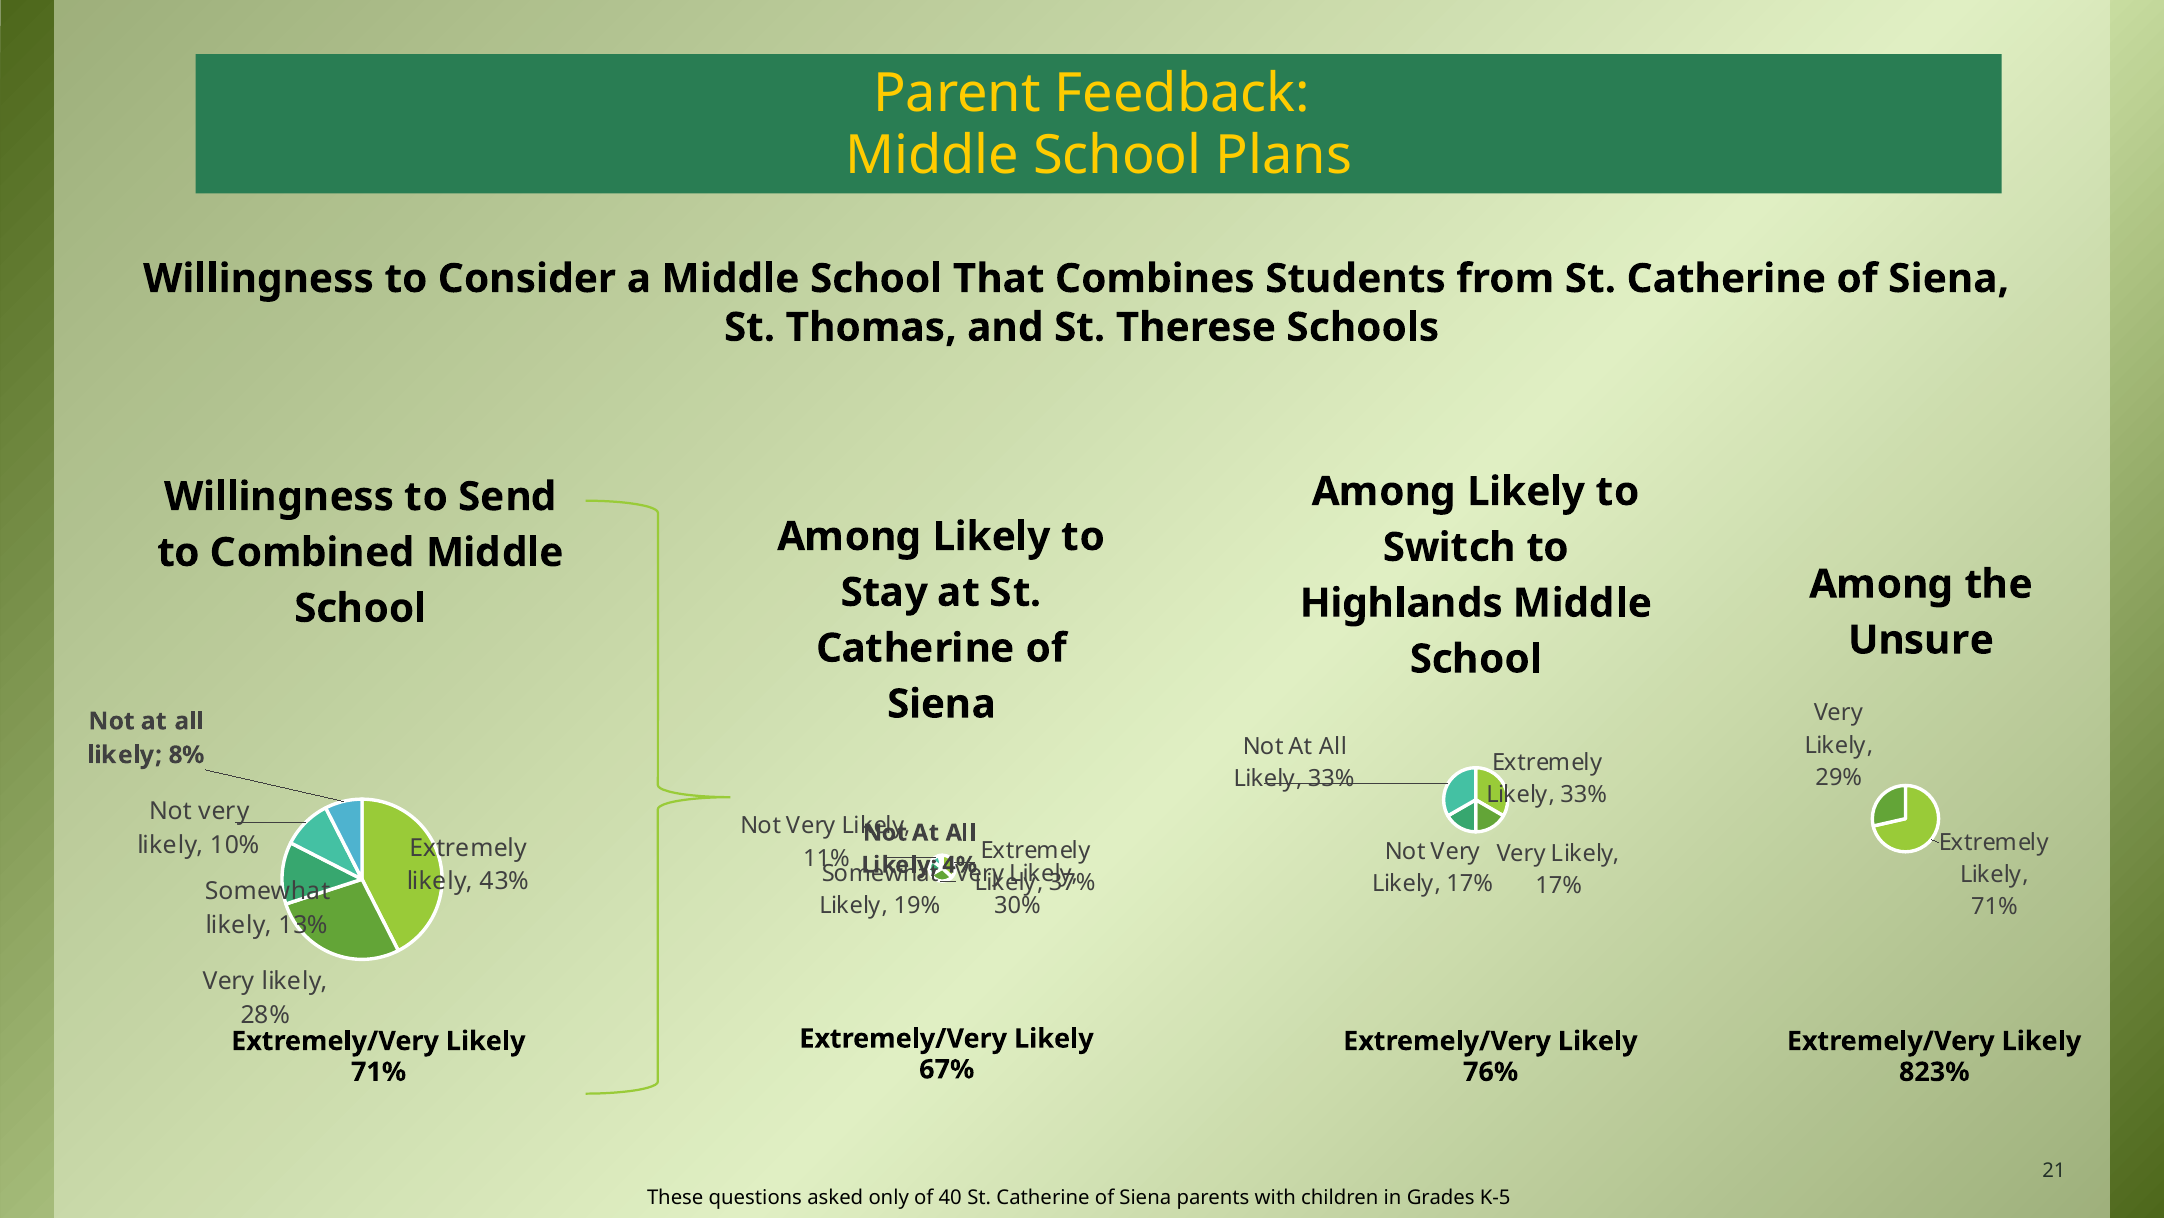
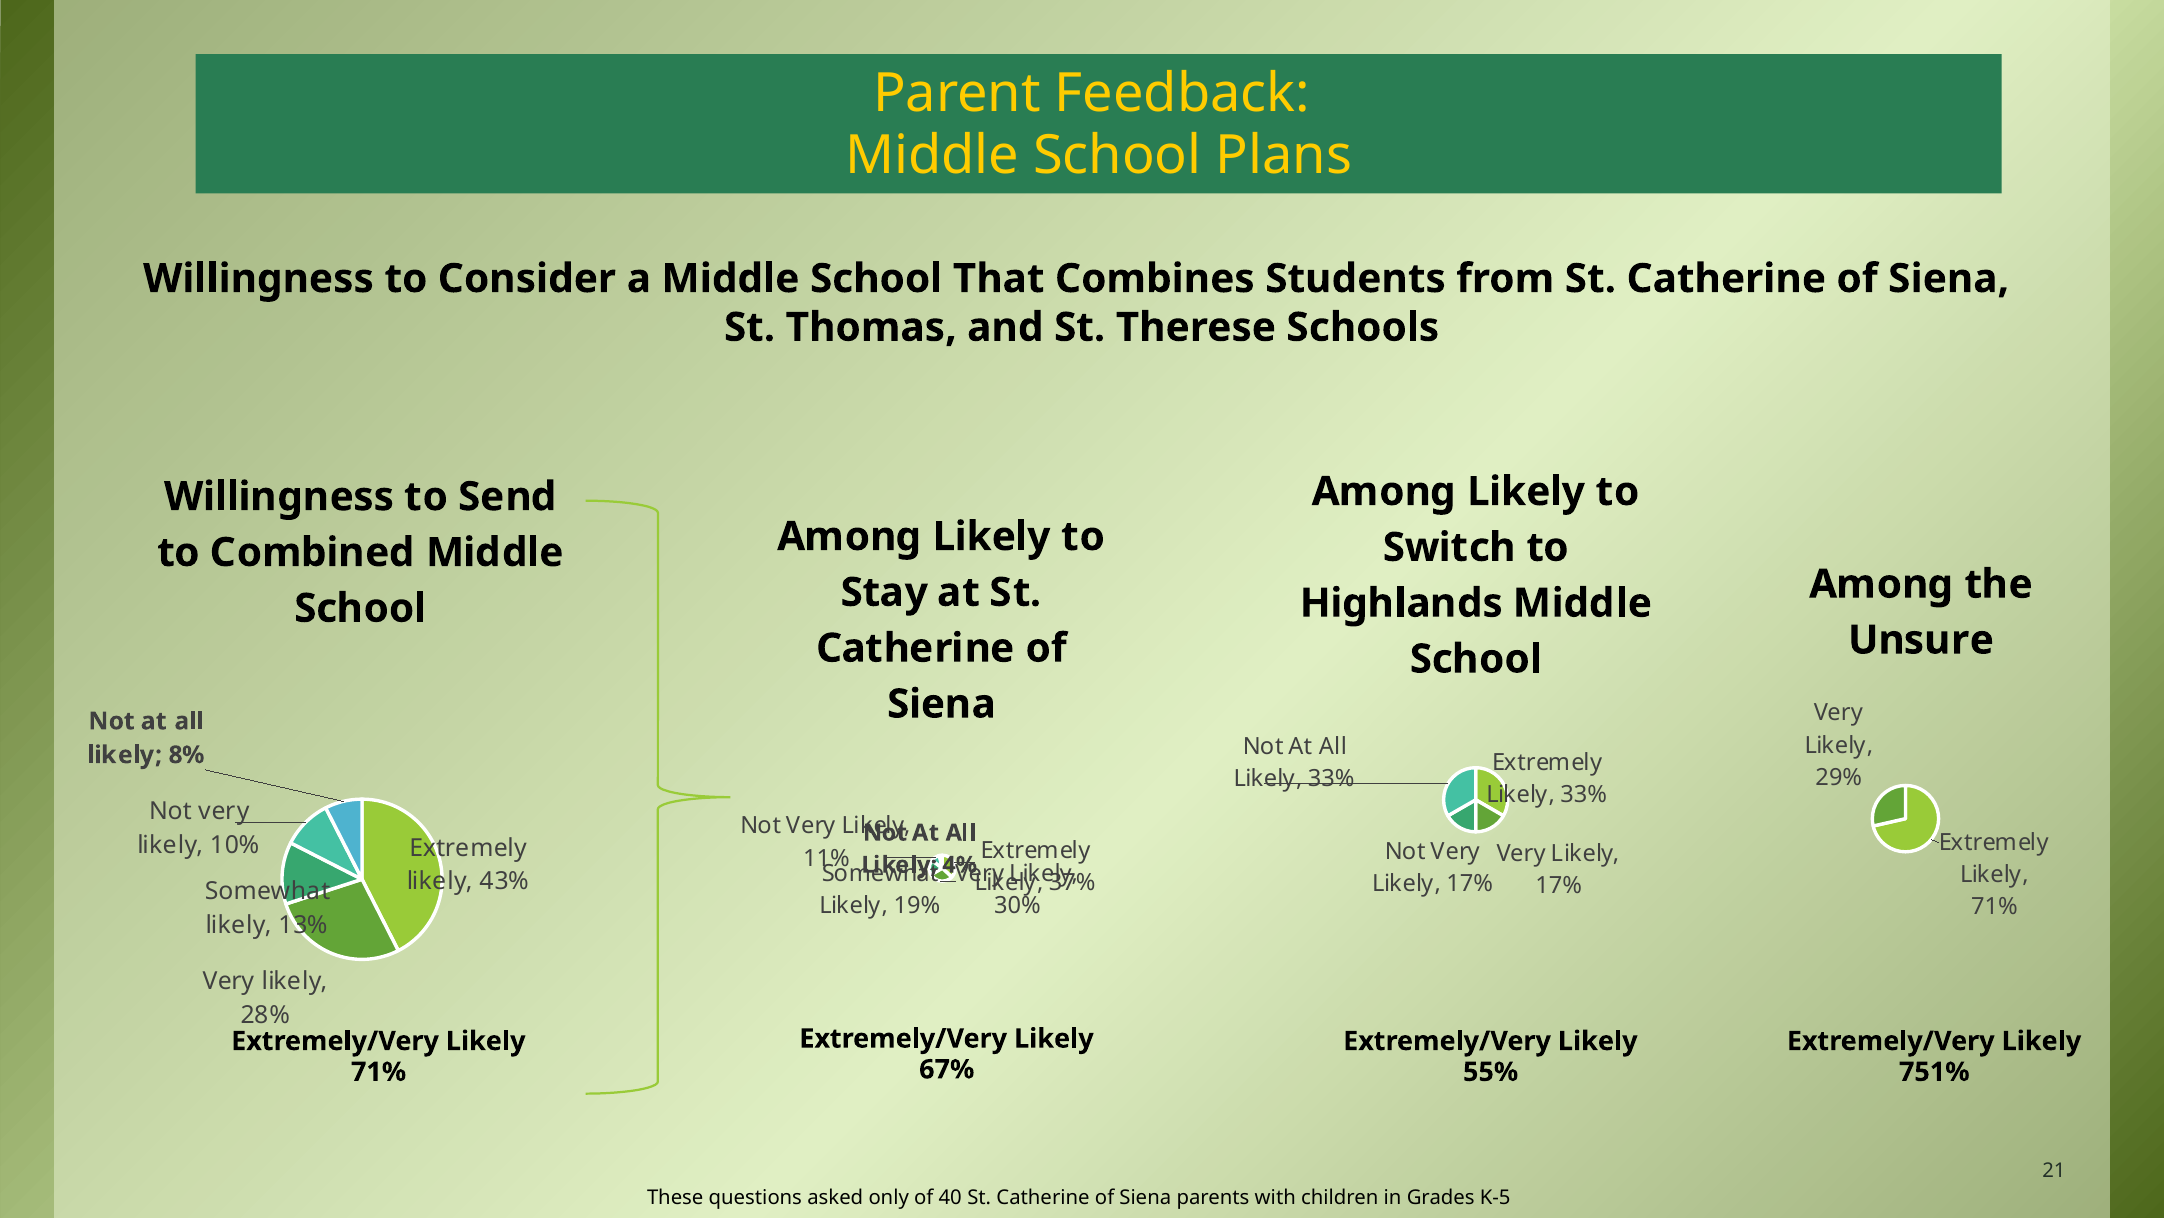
76%: 76% -> 55%
823%: 823% -> 751%
